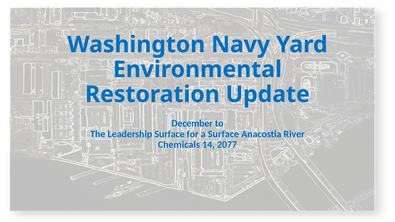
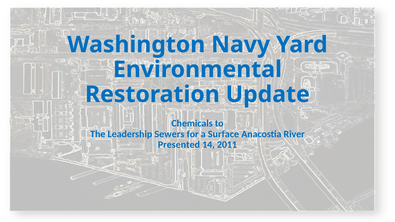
December: December -> Chemicals
Leadership Surface: Surface -> Sewers
Chemicals: Chemicals -> Presented
2077: 2077 -> 2011
